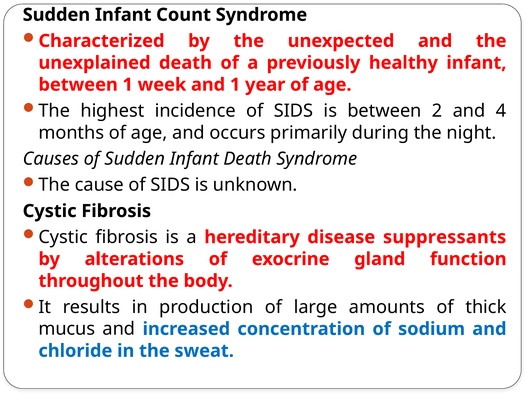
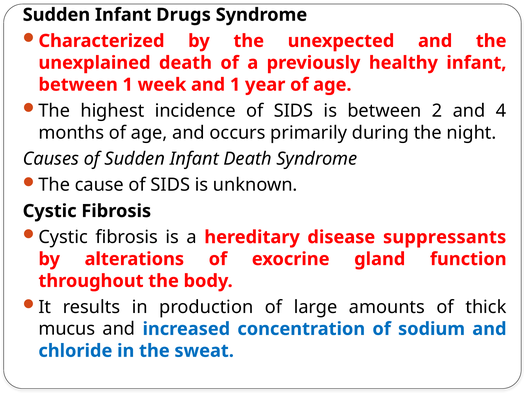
Count: Count -> Drugs
